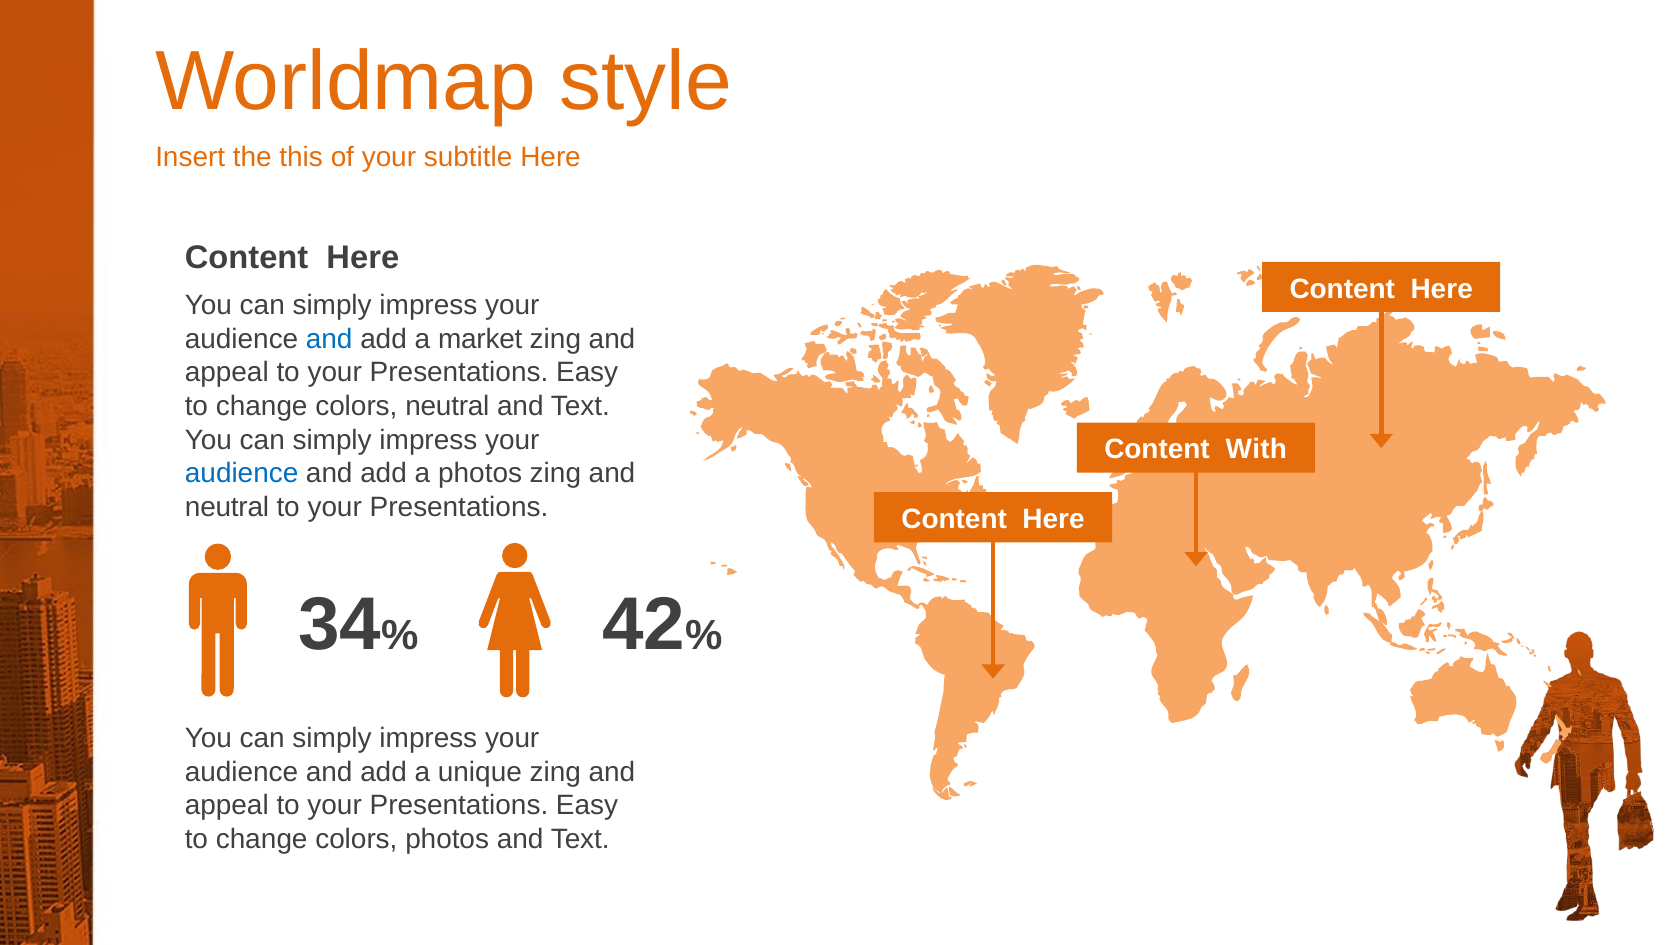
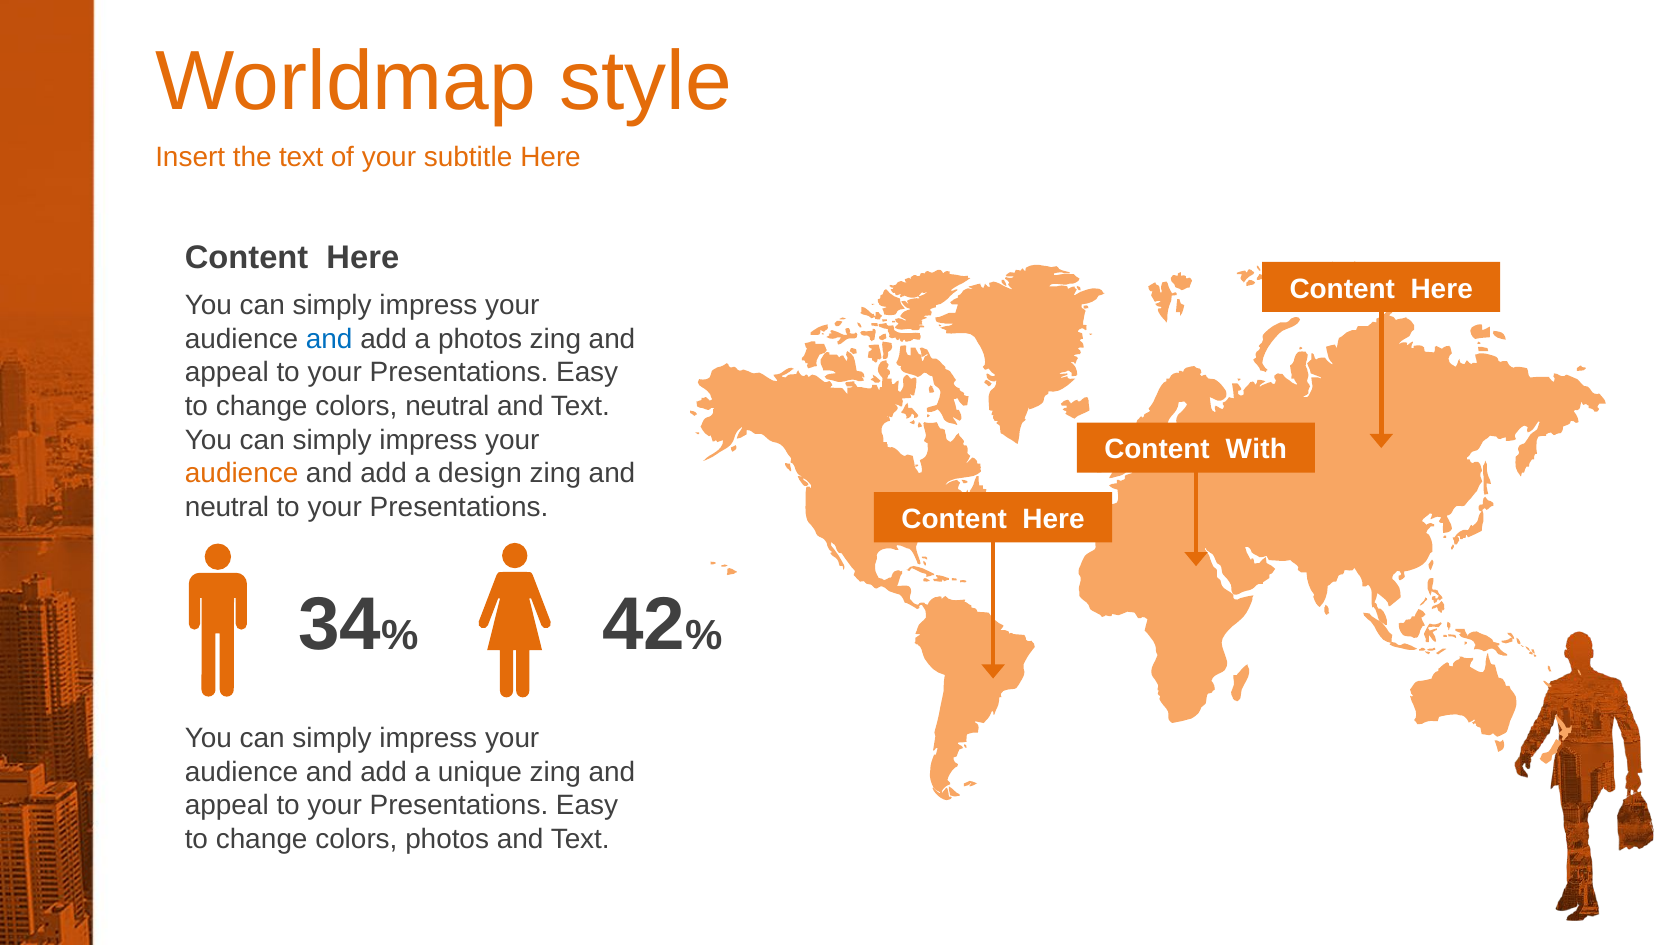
the this: this -> text
a market: market -> photos
audience at (242, 473) colour: blue -> orange
a photos: photos -> design
